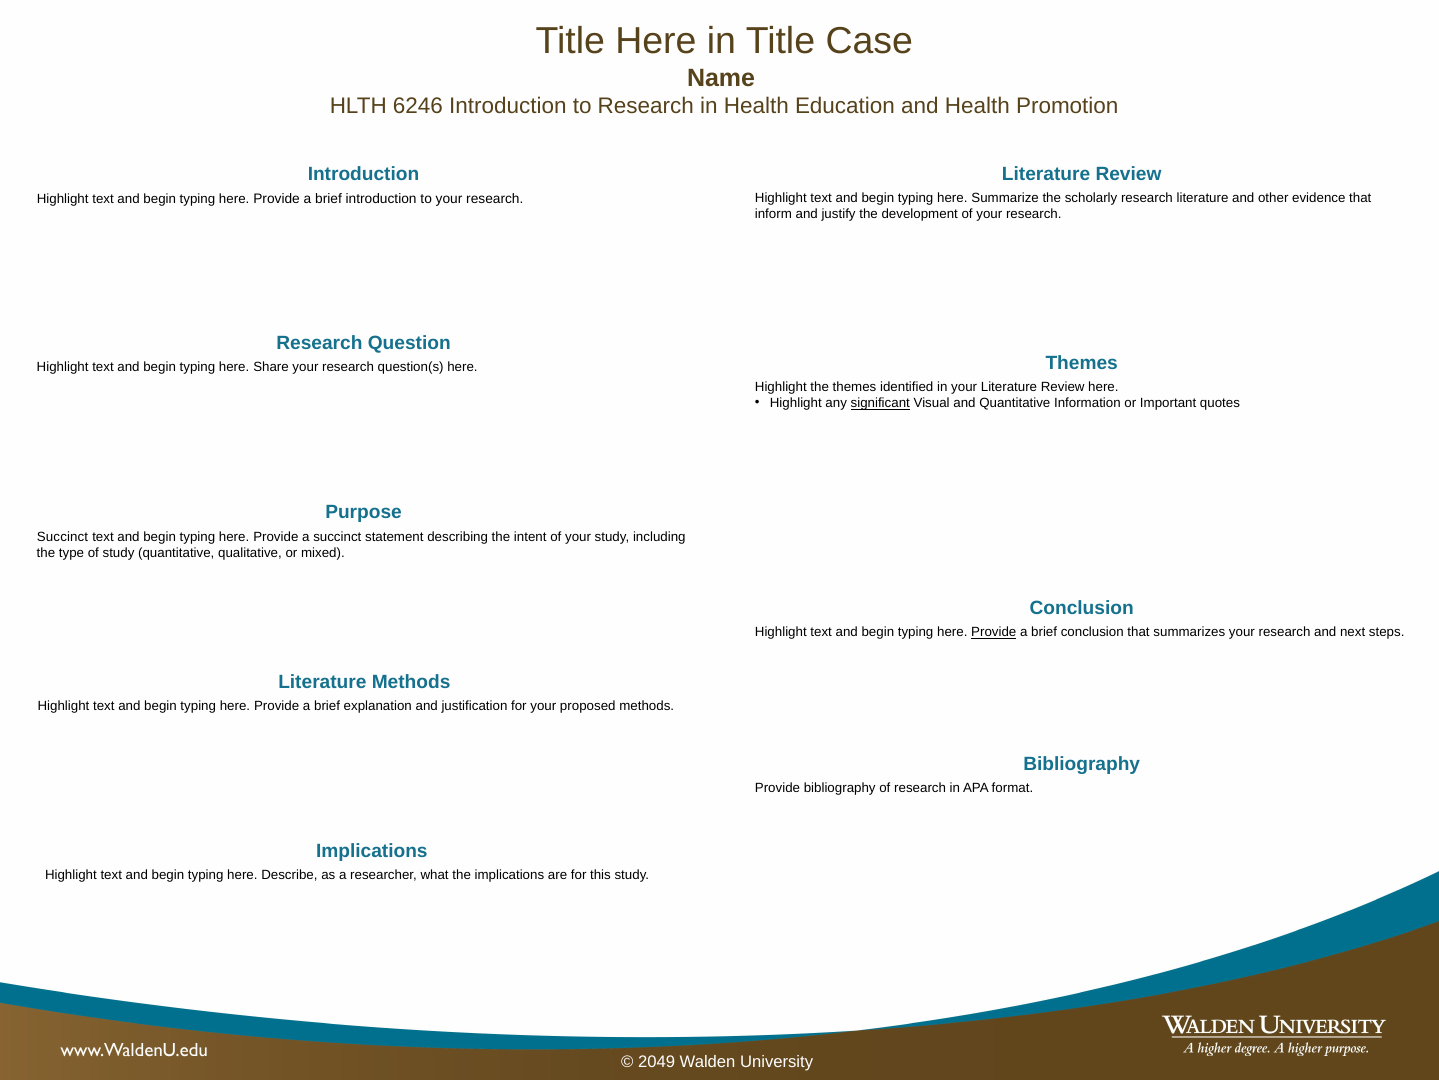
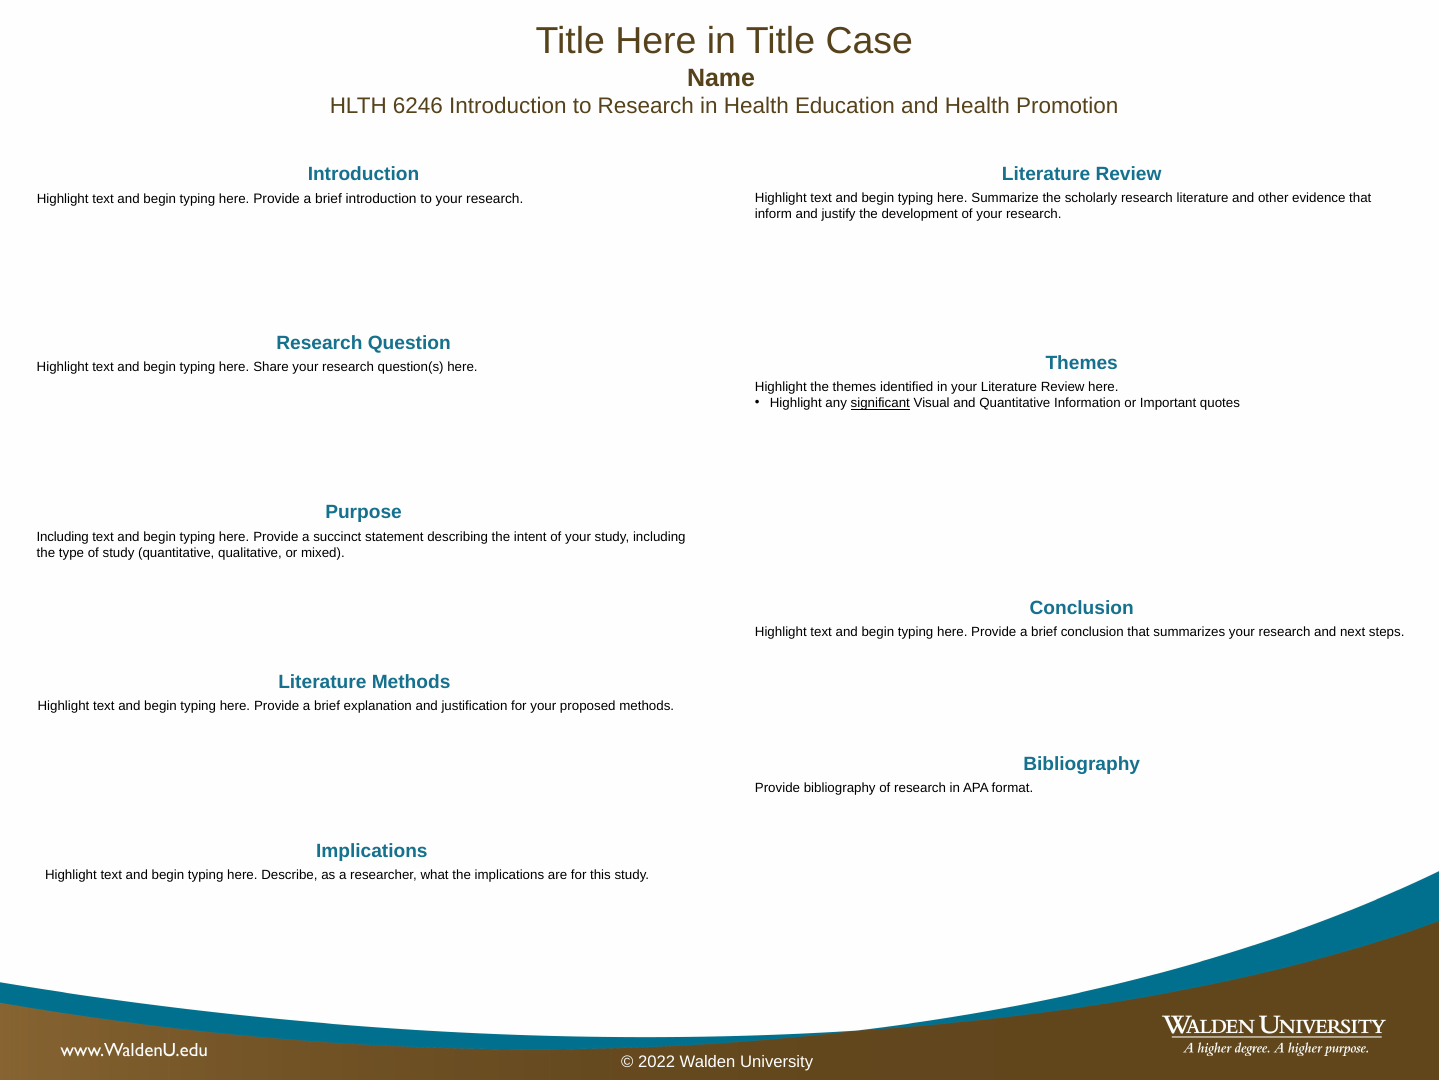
Succinct at (63, 536): Succinct -> Including
Provide at (994, 632) underline: present -> none
2049: 2049 -> 2022
